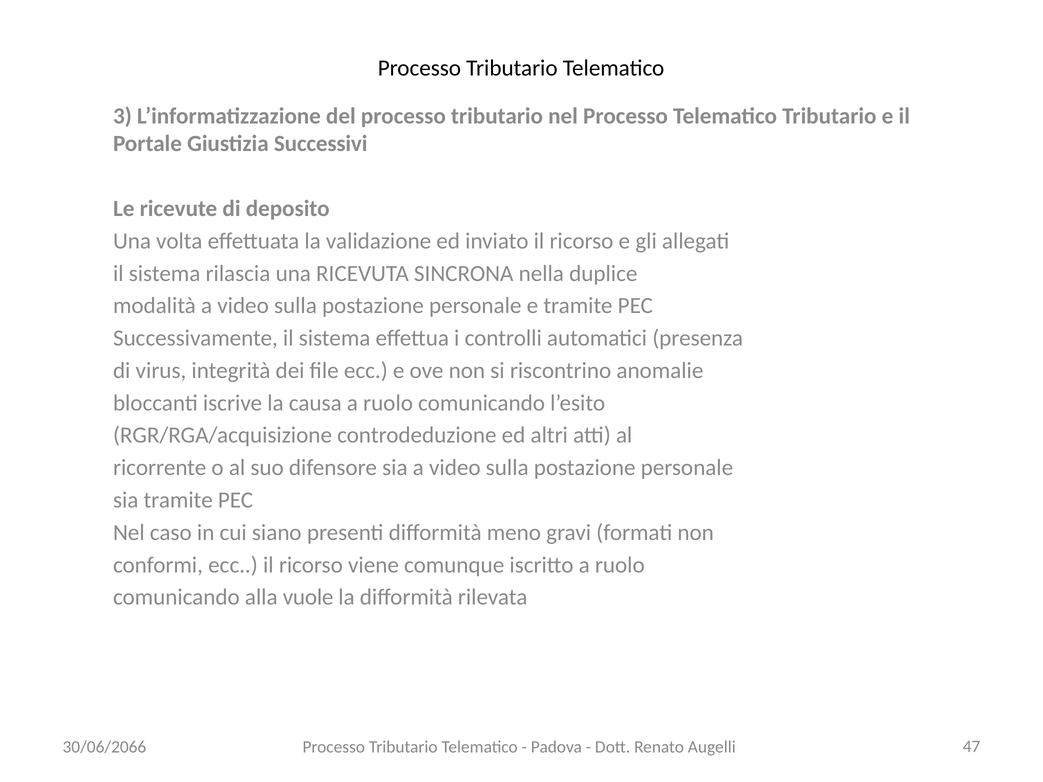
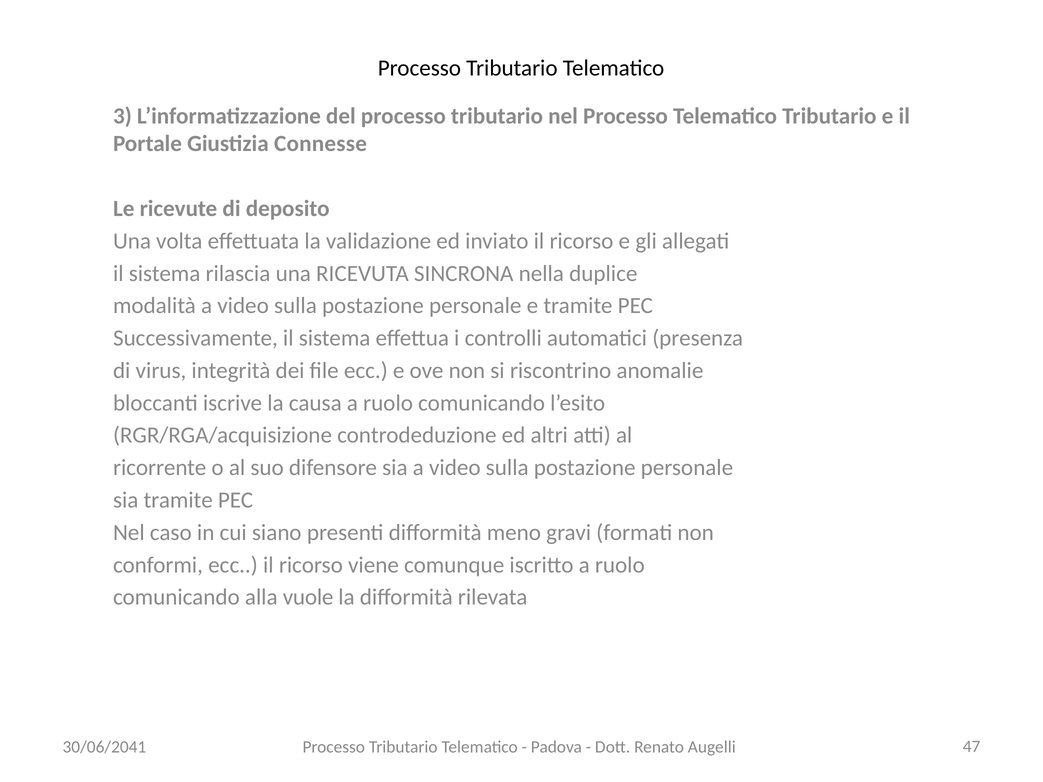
Successivi: Successivi -> Connesse
30/06/2066: 30/06/2066 -> 30/06/2041
